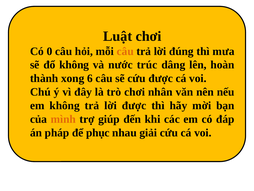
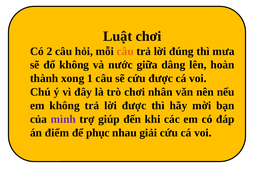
0: 0 -> 2
trúc: trúc -> giữa
6: 6 -> 1
mình colour: orange -> purple
pháp: pháp -> điểm
